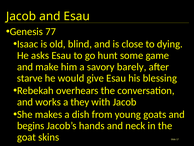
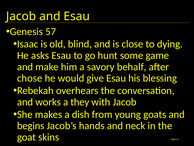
77: 77 -> 57
barely: barely -> behalf
starve: starve -> chose
